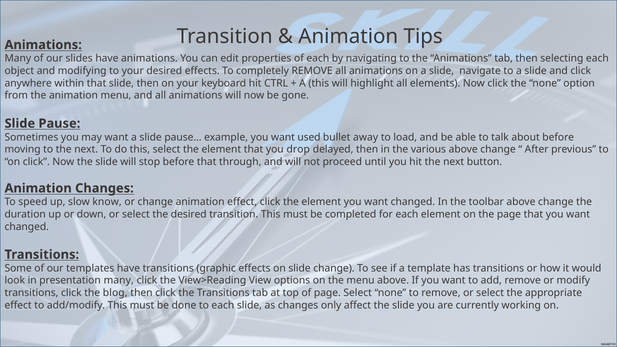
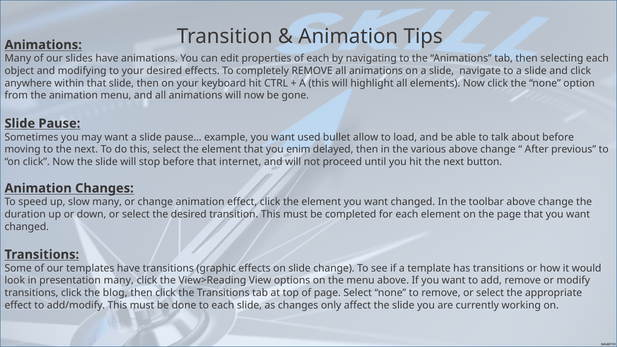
away: away -> allow
drop: drop -> enim
through: through -> internet
slow know: know -> many
